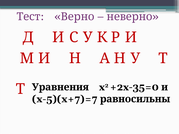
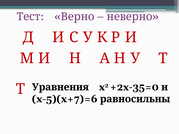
x-5)(x+7)=7: x-5)(x+7)=7 -> x-5)(x+7)=6
